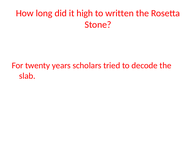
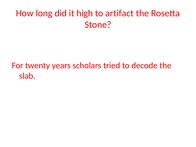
written: written -> artifact
